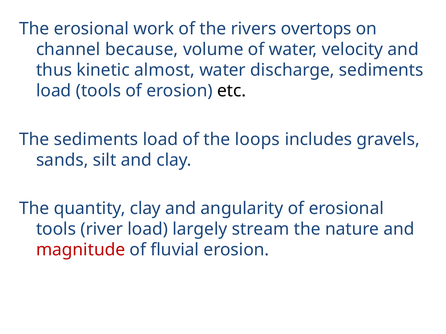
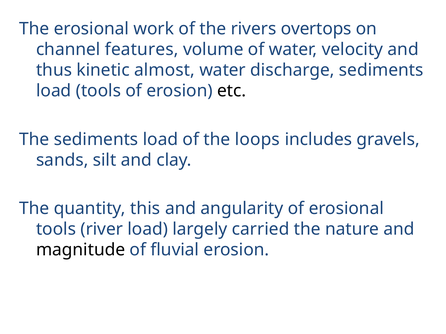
because: because -> features
quantity clay: clay -> this
stream: stream -> carried
magnitude colour: red -> black
